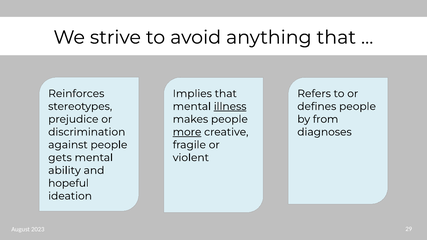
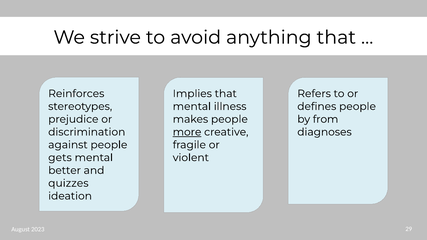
illness underline: present -> none
ability: ability -> better
hopeful: hopeful -> quizzes
